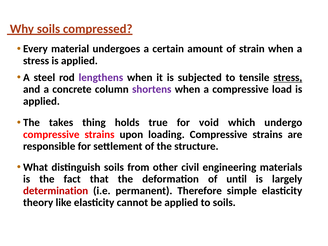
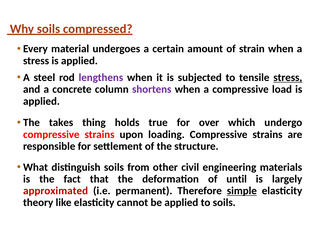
void: void -> over
determination: determination -> approximated
simple underline: none -> present
